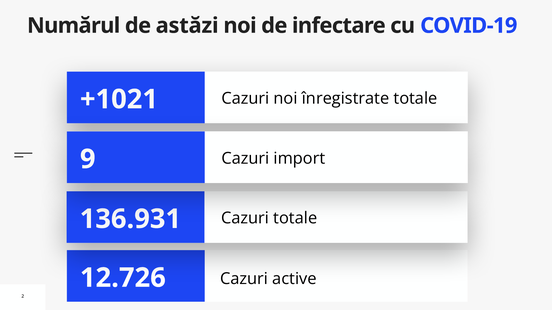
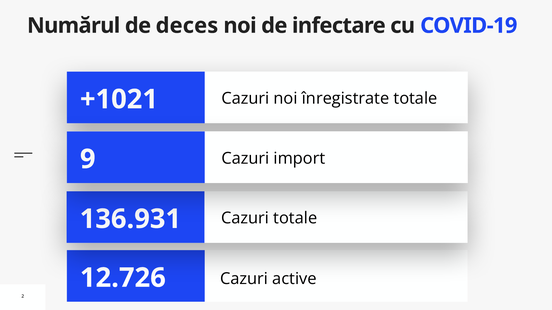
astăzi: astăzi -> deces
